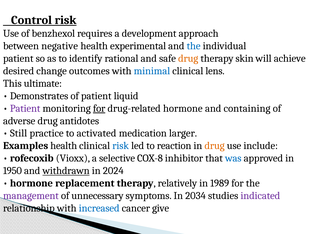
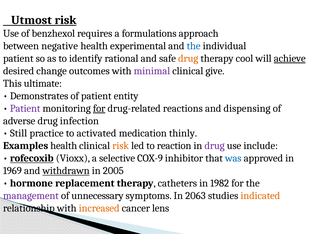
Control: Control -> Utmost
development: development -> formulations
skin: skin -> cool
achieve underline: none -> present
minimal colour: blue -> purple
lens: lens -> give
liquid: liquid -> entity
drug-related hormone: hormone -> reactions
containing: containing -> dispensing
antidotes: antidotes -> infection
larger: larger -> thinly
risk at (121, 146) colour: blue -> orange
drug at (215, 146) colour: orange -> purple
rofecoxib underline: none -> present
COX-8: COX-8 -> COX-9
1950: 1950 -> 1969
2024: 2024 -> 2005
relatively: relatively -> catheters
1989: 1989 -> 1982
2034: 2034 -> 2063
indicated colour: purple -> orange
increased colour: blue -> orange
give: give -> lens
